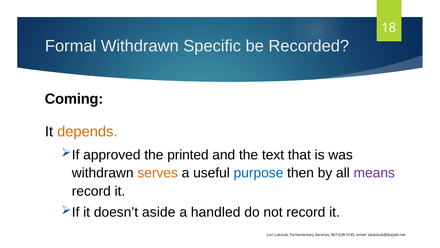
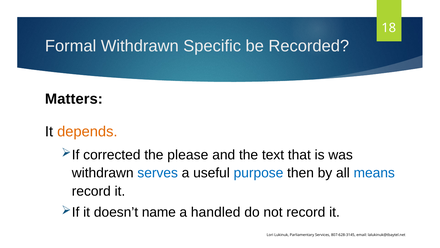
Coming: Coming -> Matters
approved: approved -> corrected
printed: printed -> please
serves colour: orange -> blue
means colour: purple -> blue
aside: aside -> name
